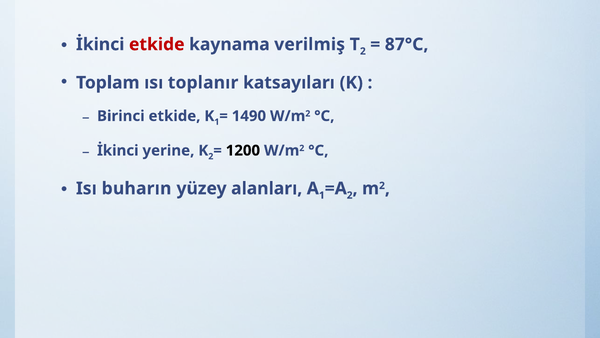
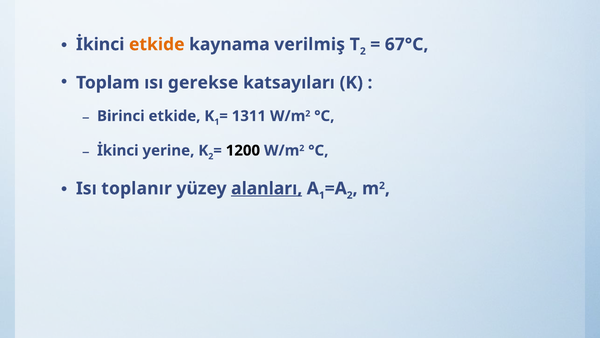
etkide at (157, 44) colour: red -> orange
87°C: 87°C -> 67°C
toplanır: toplanır -> gerekse
1490: 1490 -> 1311
buharın: buharın -> toplanır
alanları underline: none -> present
